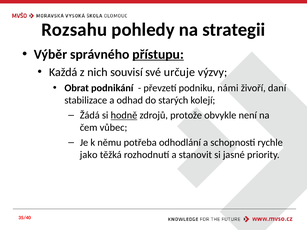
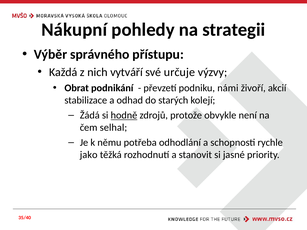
Rozsahu: Rozsahu -> Nákupní
přístupu underline: present -> none
souvisí: souvisí -> vytváří
daní: daní -> akcií
vůbec: vůbec -> selhal
